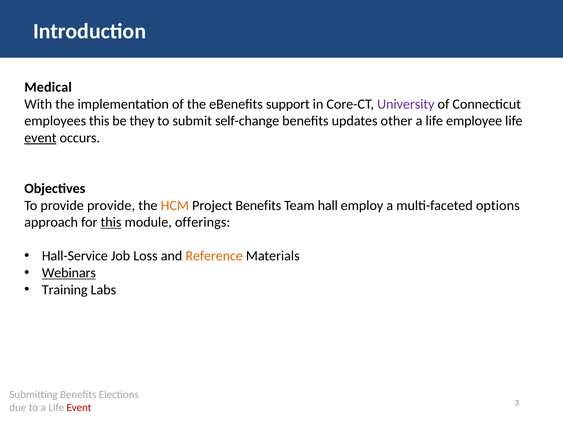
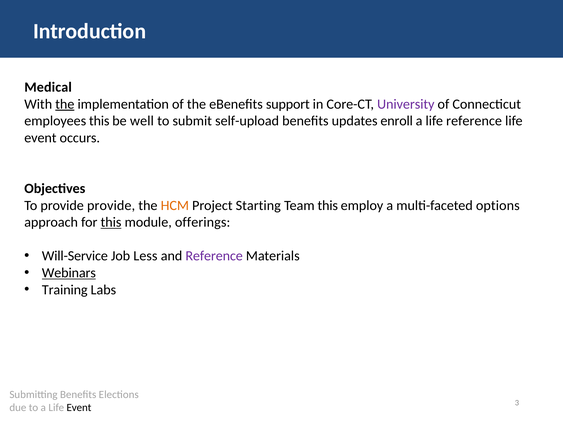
the at (65, 104) underline: none -> present
they: they -> well
self-change: self-change -> self-upload
other: other -> enroll
life employee: employee -> reference
event at (40, 138) underline: present -> none
Project Benefits: Benefits -> Starting
Team hall: hall -> this
Hall-Service: Hall-Service -> Will-Service
Loss: Loss -> Less
Reference at (214, 256) colour: orange -> purple
Event at (79, 408) colour: red -> black
